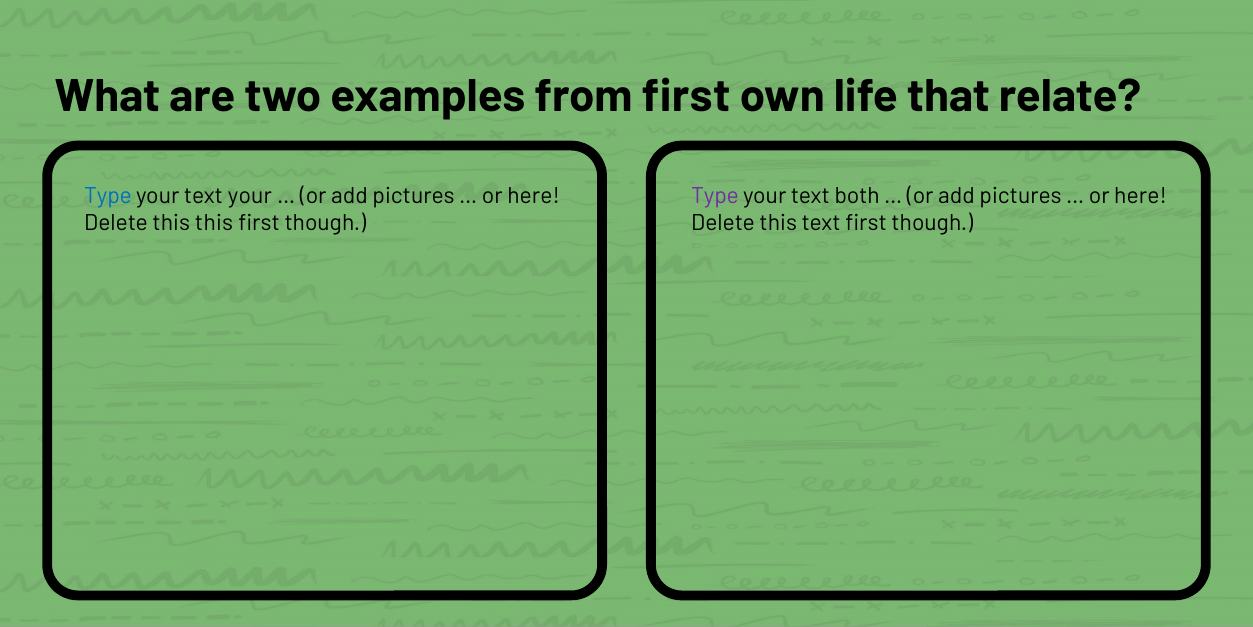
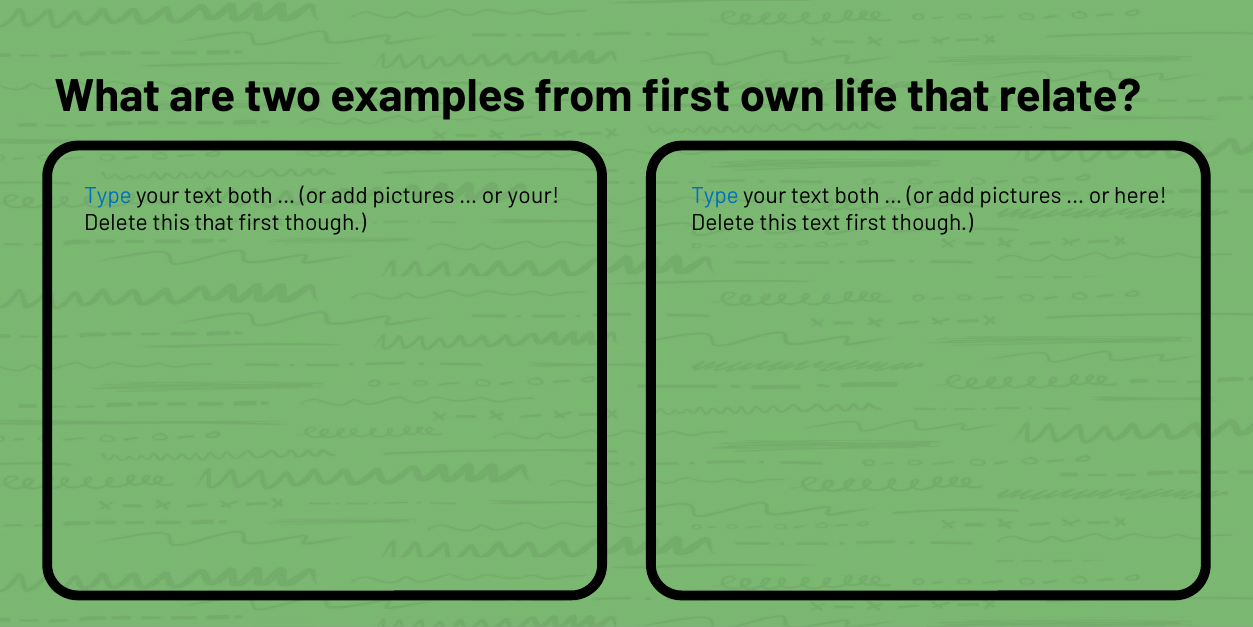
your at (250, 196): your -> both
here at (534, 196): here -> your
Type at (715, 196) colour: purple -> blue
this this: this -> that
